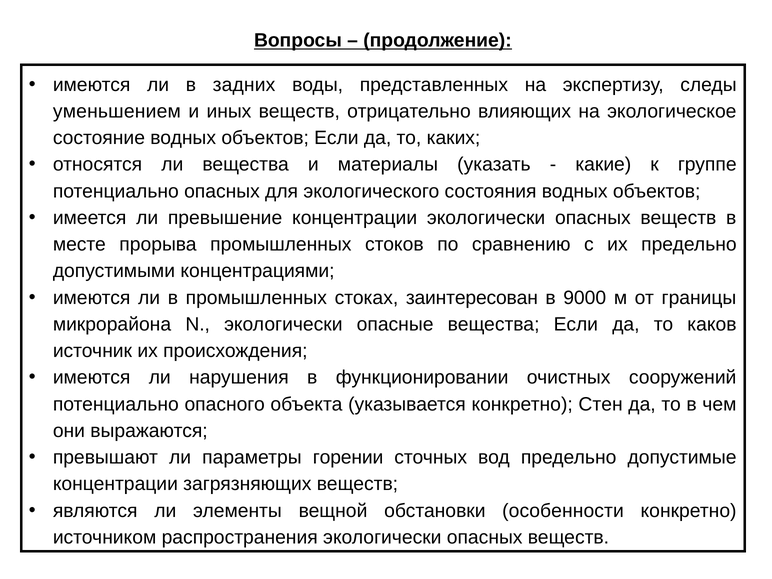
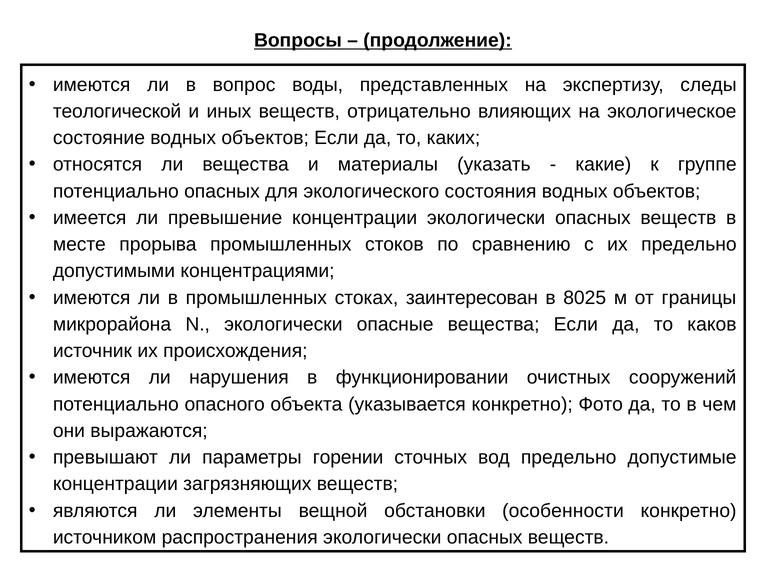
задних: задних -> вопрос
уменьшением: уменьшением -> теологической
9000: 9000 -> 8025
Стен: Стен -> Фото
